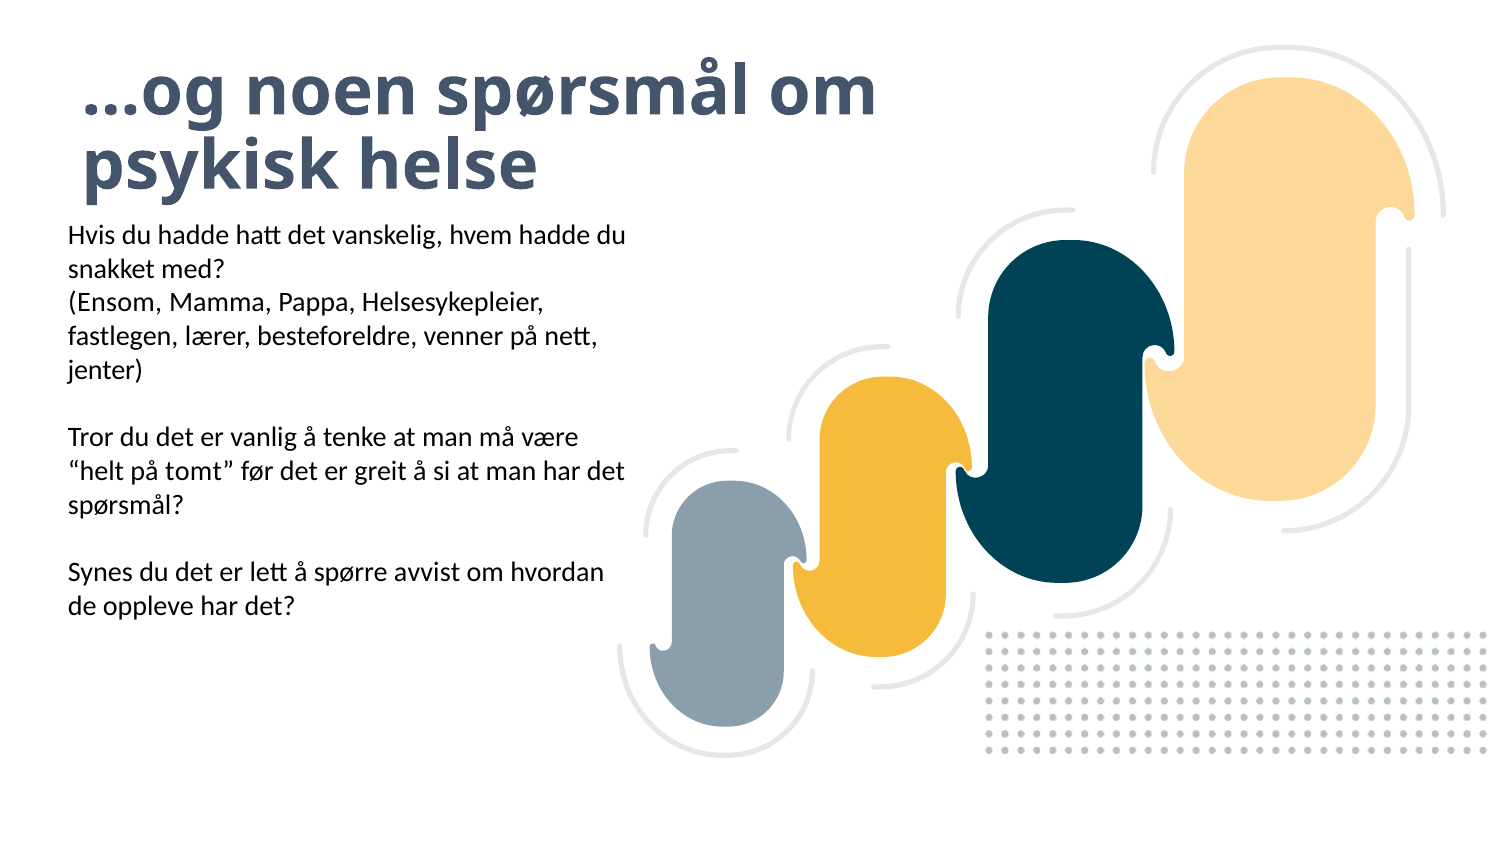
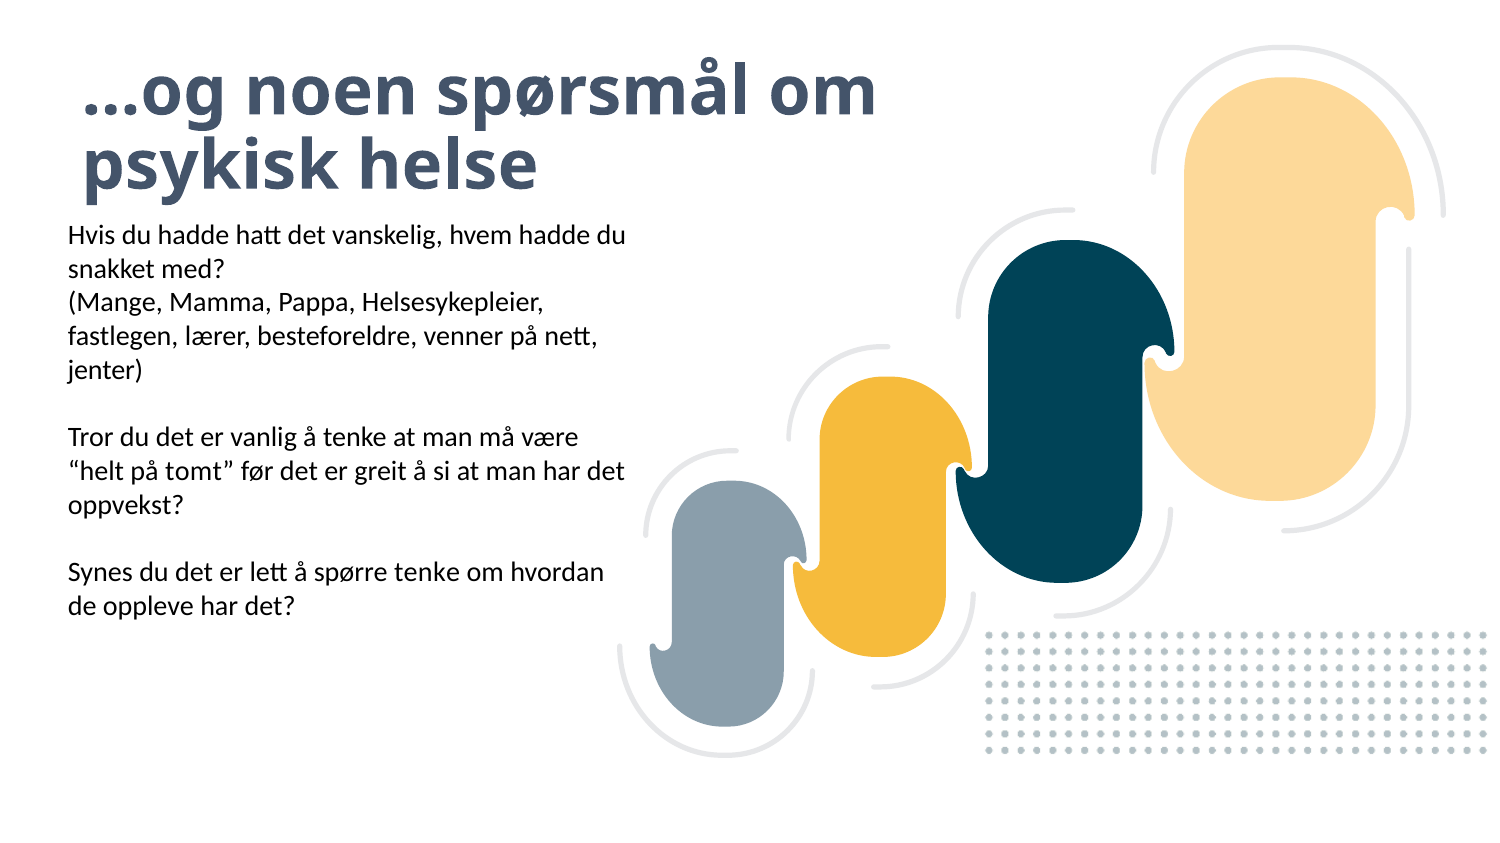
Ensom: Ensom -> Mange
spørsmål at (126, 505): spørsmål -> oppvekst
spørre avvist: avvist -> tenke
